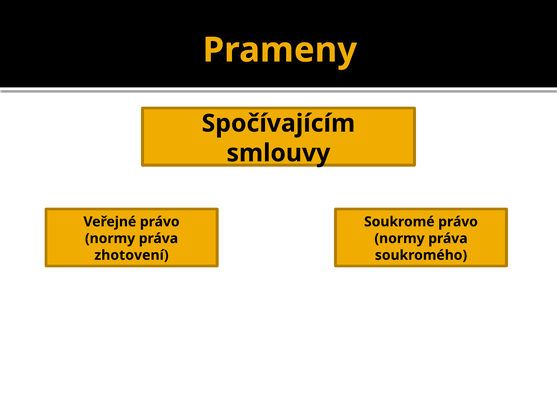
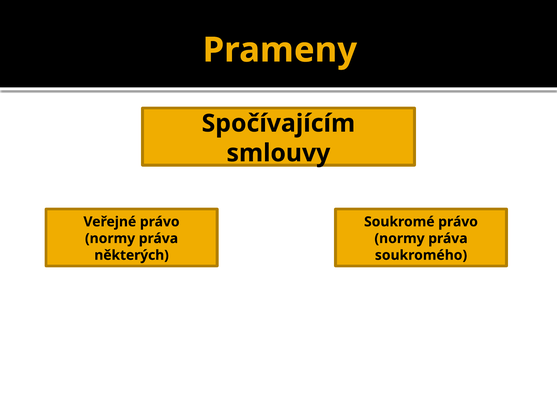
zhotovení: zhotovení -> některých
